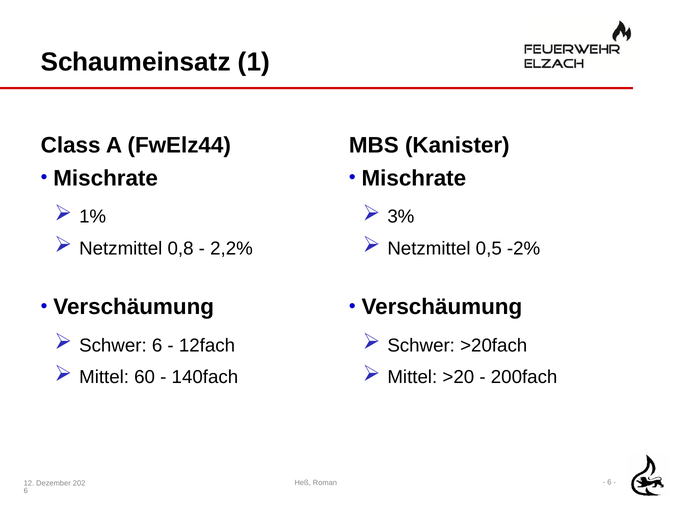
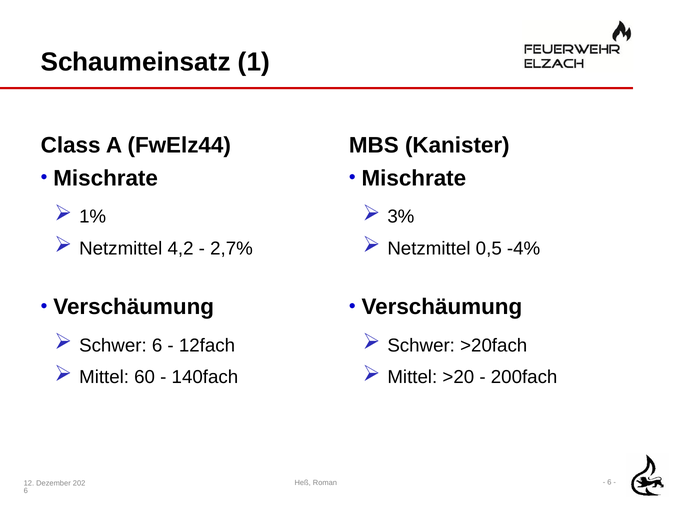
0,8: 0,8 -> 4,2
2,2%: 2,2% -> 2,7%
-2%: -2% -> -4%
